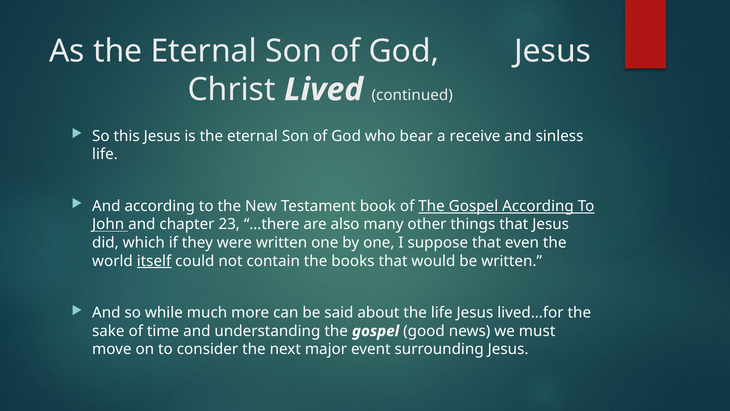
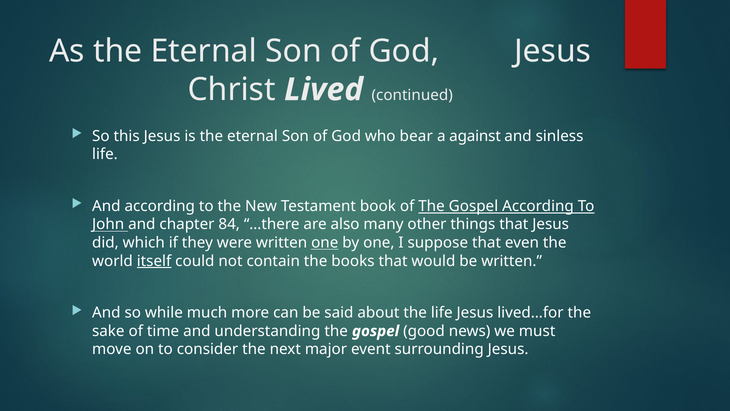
receive: receive -> against
23: 23 -> 84
one at (325, 242) underline: none -> present
